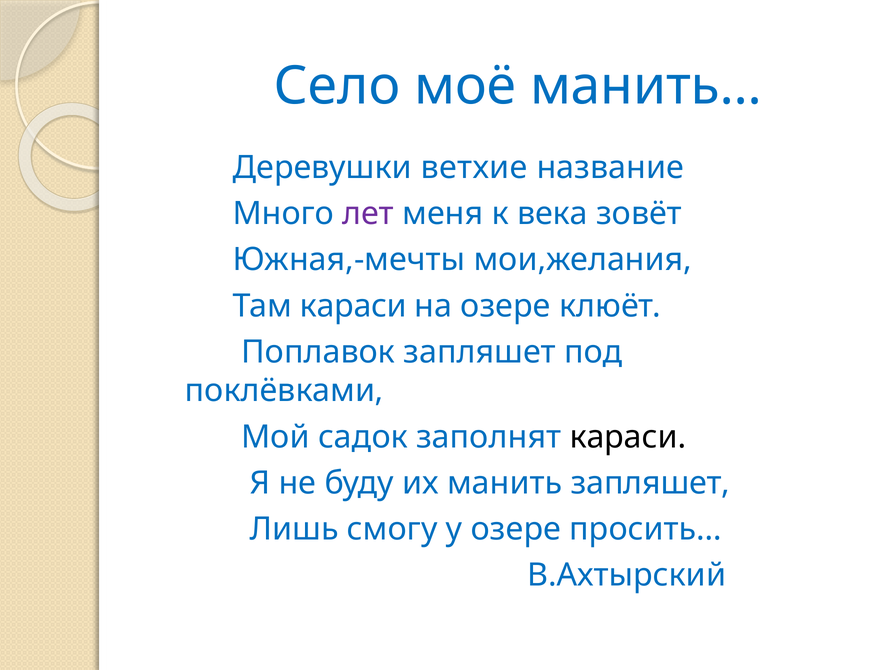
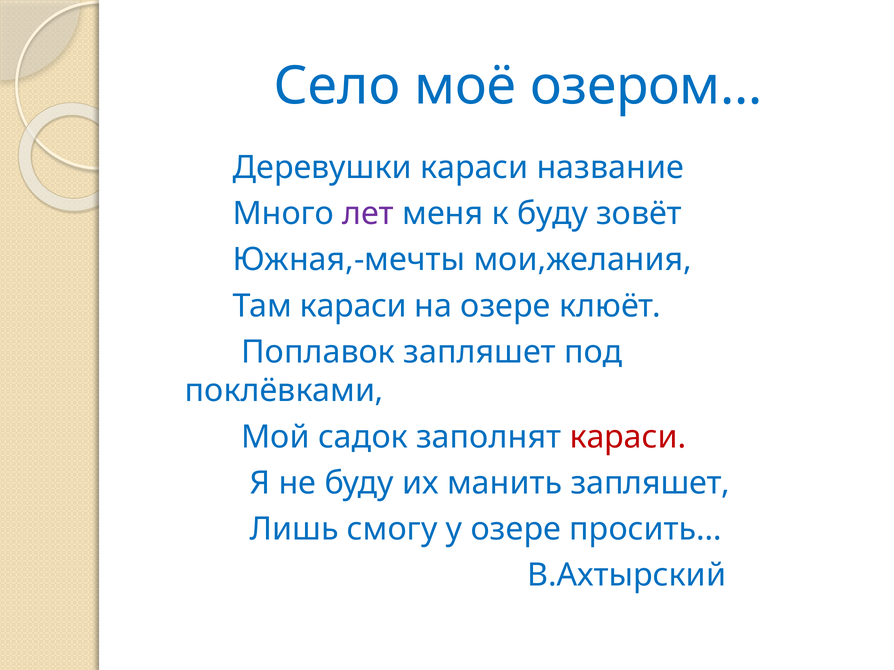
манить…: манить… -> озером…
Деревушки ветхие: ветхие -> караси
к века: века -> буду
караси at (628, 437) colour: black -> red
